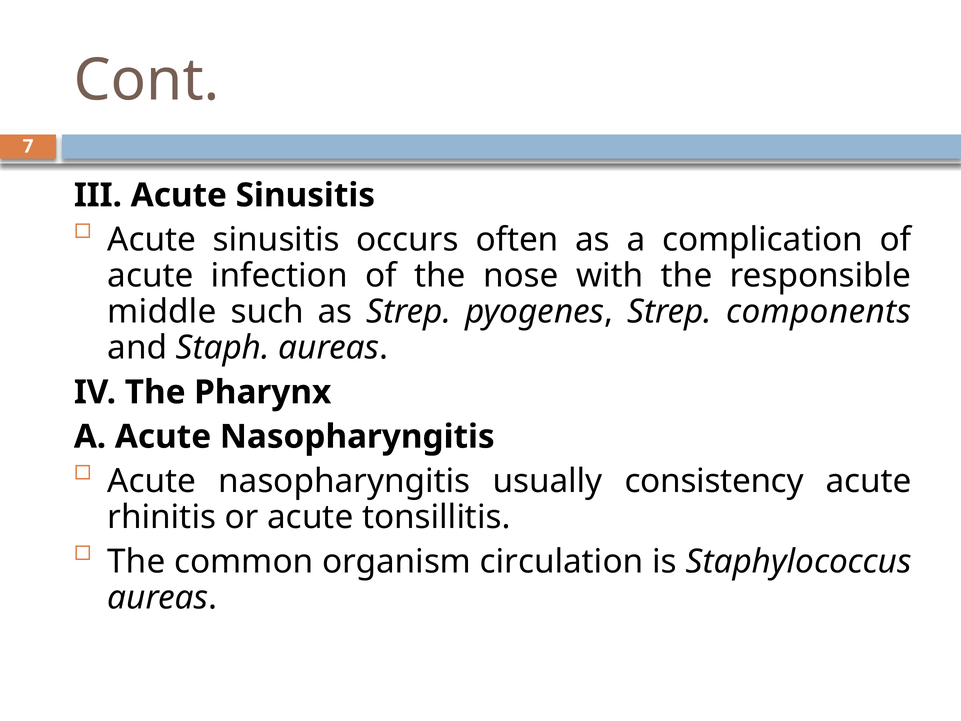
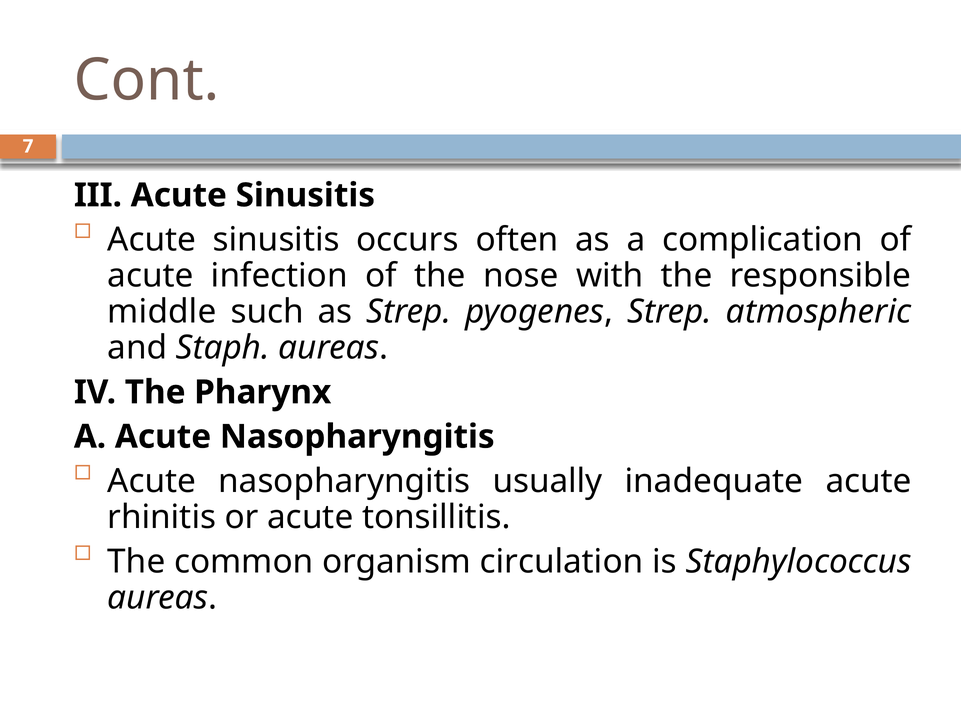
components: components -> atmospheric
consistency: consistency -> inadequate
